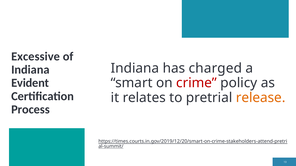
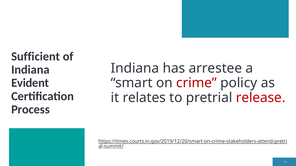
Excessive: Excessive -> Sufficient
charged: charged -> arrestee
release colour: orange -> red
